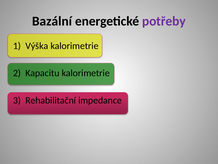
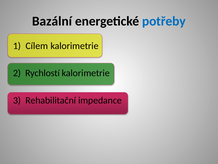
potřeby colour: purple -> blue
Výška: Výška -> Cílem
Kapacitu: Kapacitu -> Rychlostí
